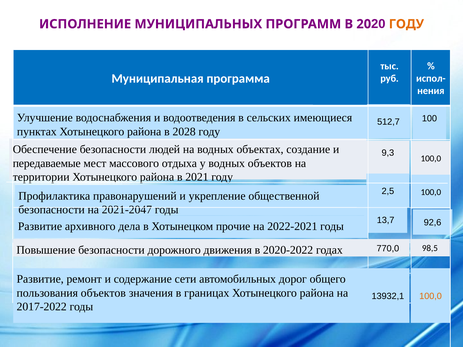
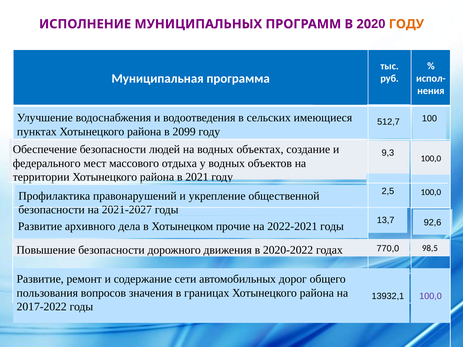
2028: 2028 -> 2099
передаваемые: передаваемые -> федерального
2021-2047: 2021-2047 -> 2021-2027
пользования объектов: объектов -> вопросов
100,0 at (431, 296) colour: orange -> purple
